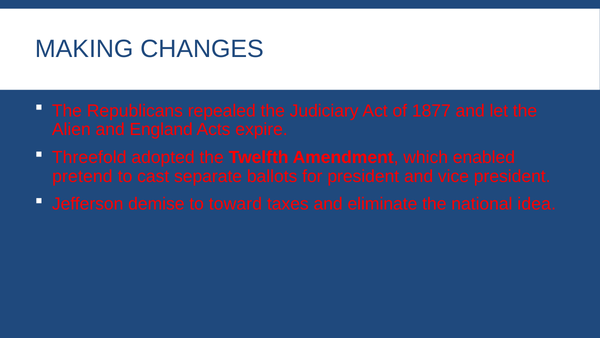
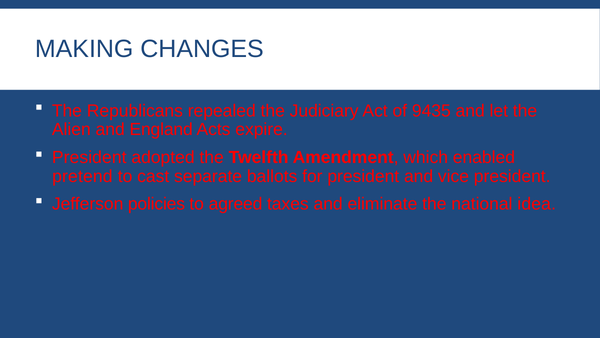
1877: 1877 -> 9435
Threefold at (89, 157): Threefold -> President
demise: demise -> policies
toward: toward -> agreed
